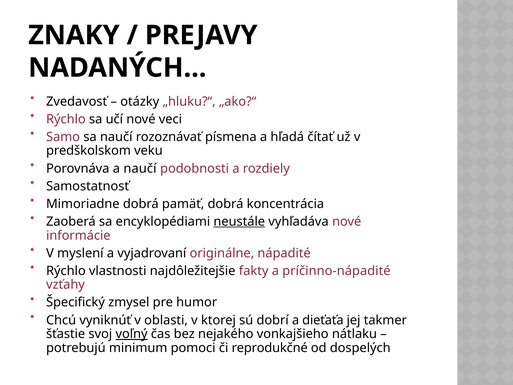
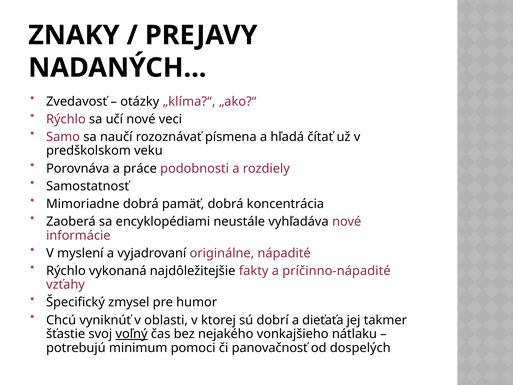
„hluku?“: „hluku?“ -> „klíma?“
a naučí: naučí -> práce
neustále underline: present -> none
vlastnosti: vlastnosti -> vykonaná
reprodukčné: reprodukčné -> panovačnosť
